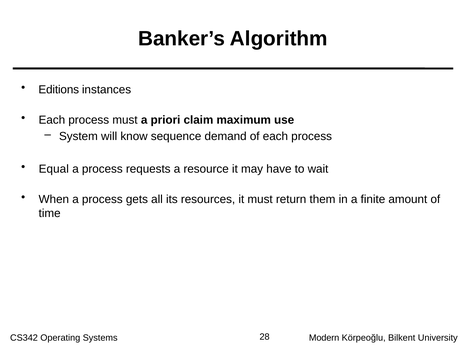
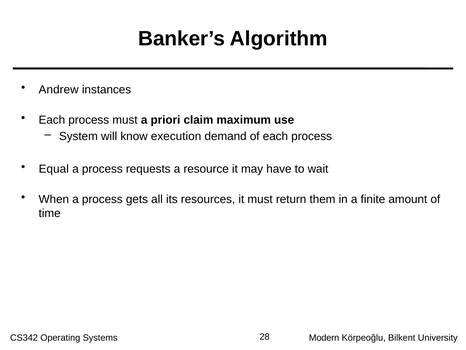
Editions: Editions -> Andrew
sequence: sequence -> execution
